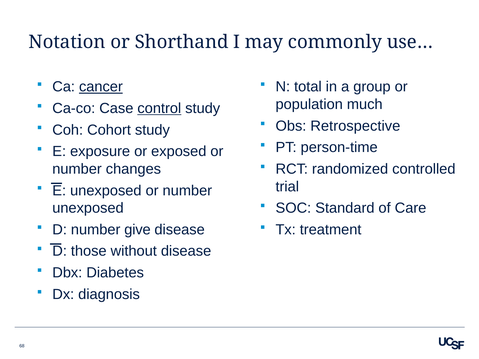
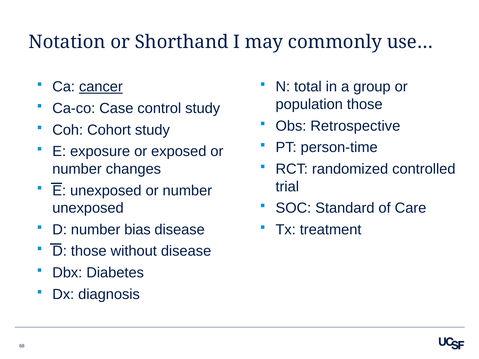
population much: much -> those
control underline: present -> none
give: give -> bias
